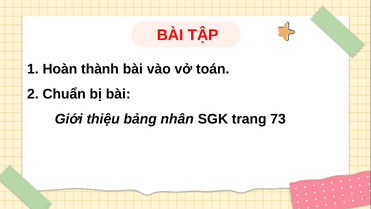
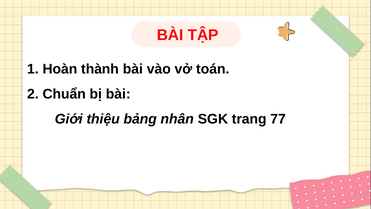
73: 73 -> 77
